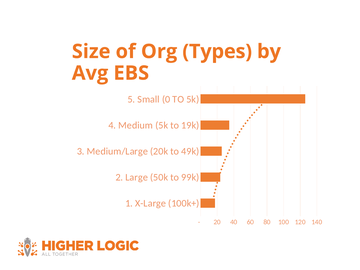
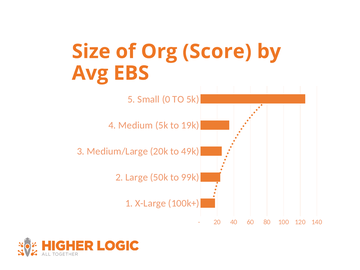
Types: Types -> Score
